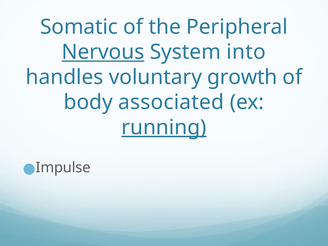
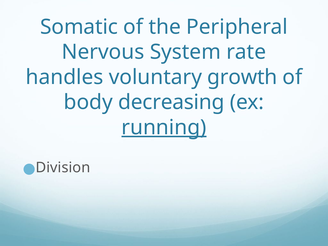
Nervous underline: present -> none
into: into -> rate
associated: associated -> decreasing
Impulse: Impulse -> Division
